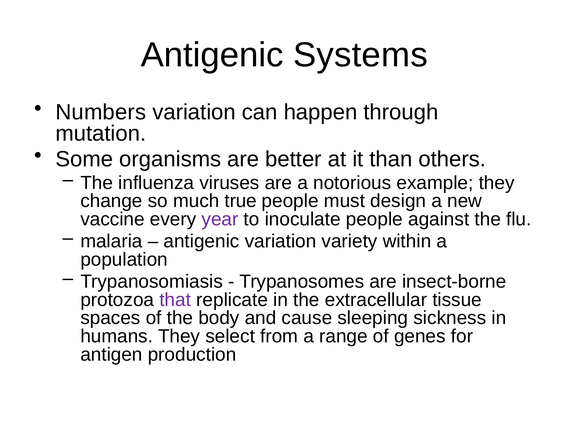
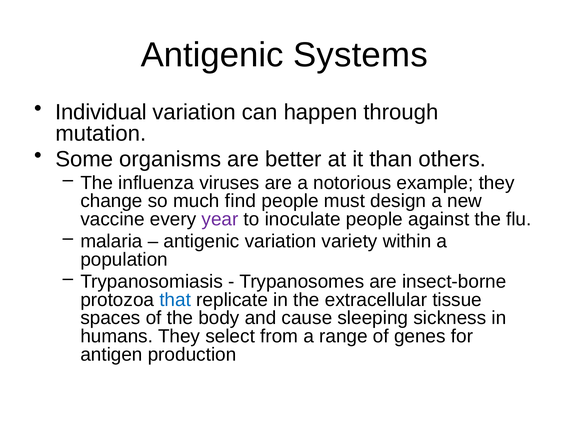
Numbers: Numbers -> Individual
true: true -> find
that colour: purple -> blue
